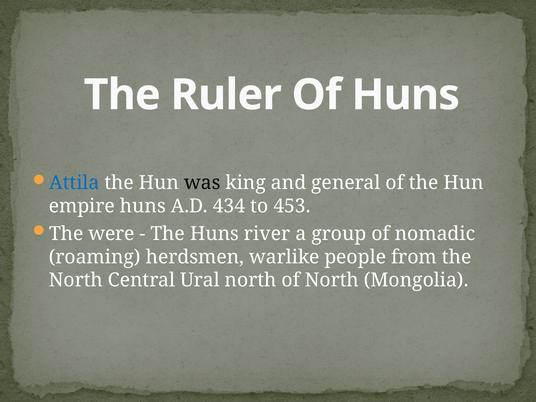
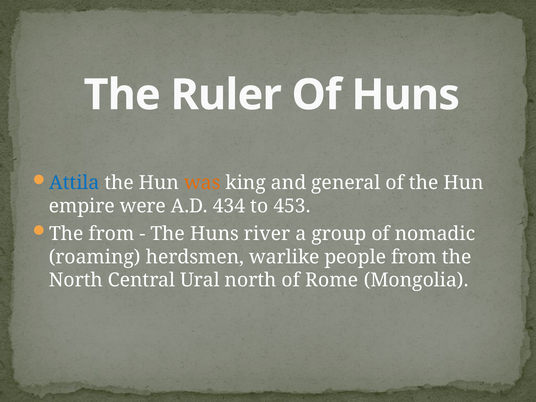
was colour: black -> orange
empire huns: huns -> were
The were: were -> from
of North: North -> Rome
